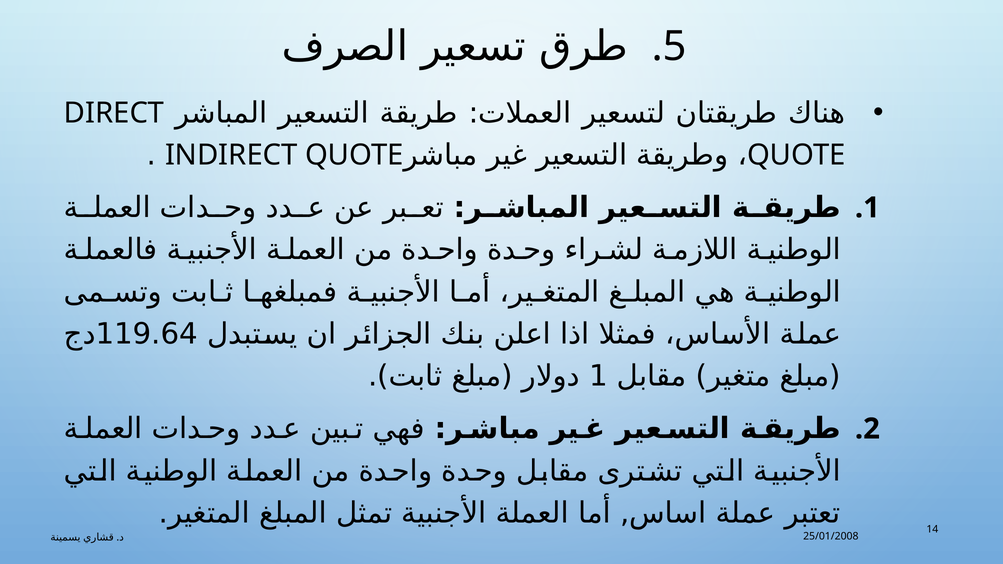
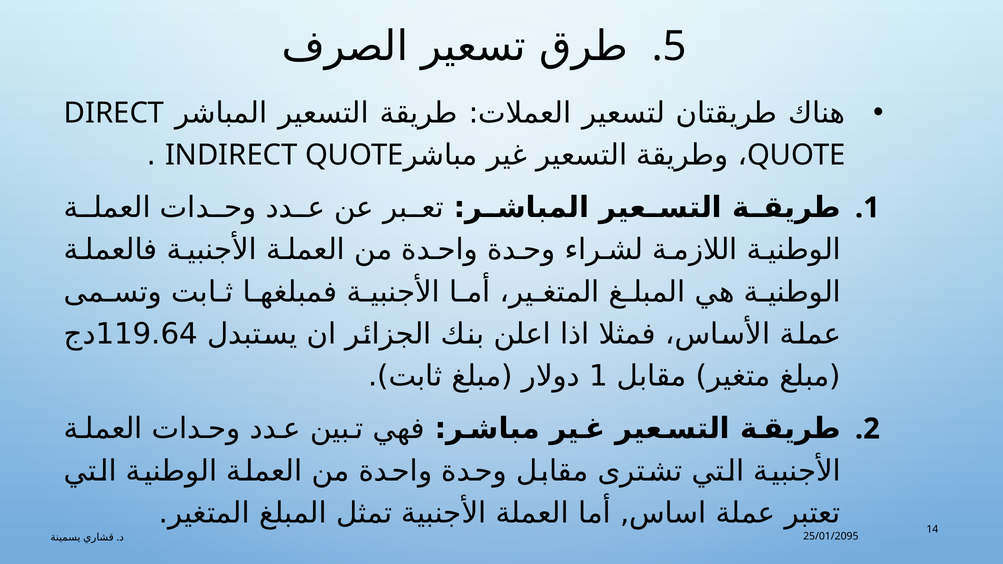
25/01/2008: 25/01/2008 -> 25/01/2095
